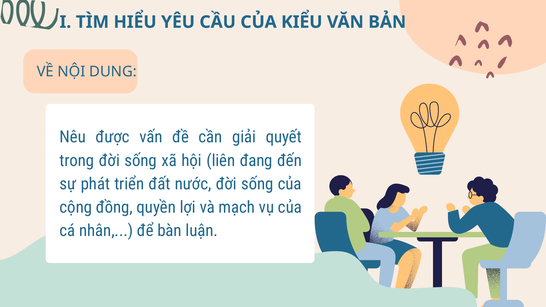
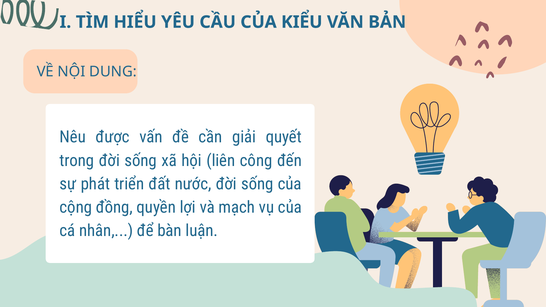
đang: đang -> công
